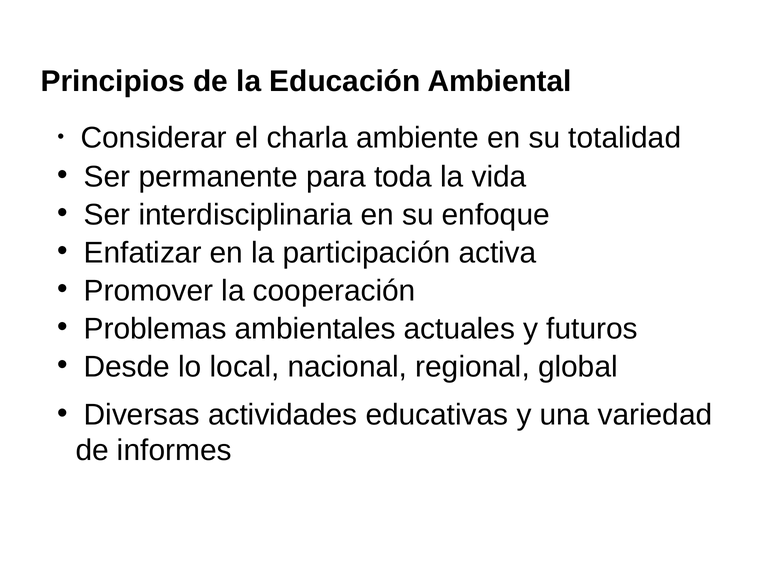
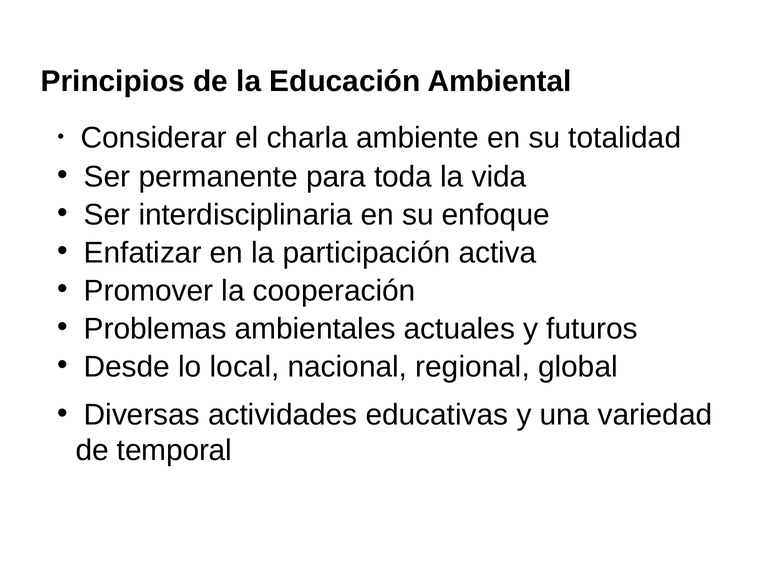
informes: informes -> temporal
